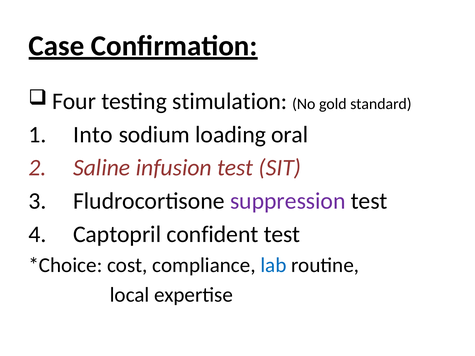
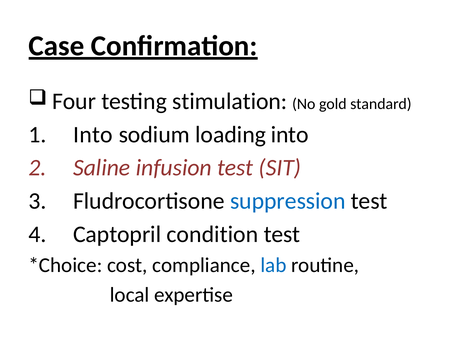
loading oral: oral -> into
suppression colour: purple -> blue
confident: confident -> condition
